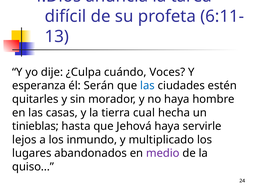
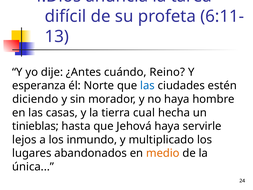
¿Culpa: ¿Culpa -> ¿Antes
Voces: Voces -> Reino
Serán: Serán -> Norte
quitarles: quitarles -> diciendo
medio colour: purple -> orange
quiso: quiso -> única
